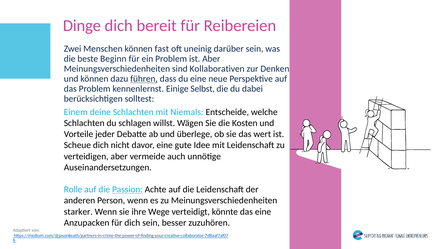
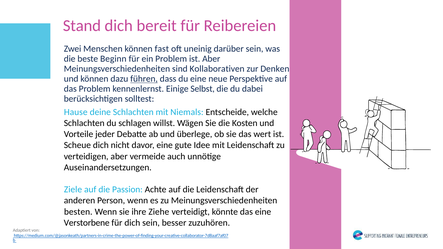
Dinge: Dinge -> Stand
Einem: Einem -> Hause
Rolle: Rolle -> Ziele
Passion underline: present -> none
starker: starker -> besten
Wege: Wege -> Ziehe
Anzupacken: Anzupacken -> Verstorbene
